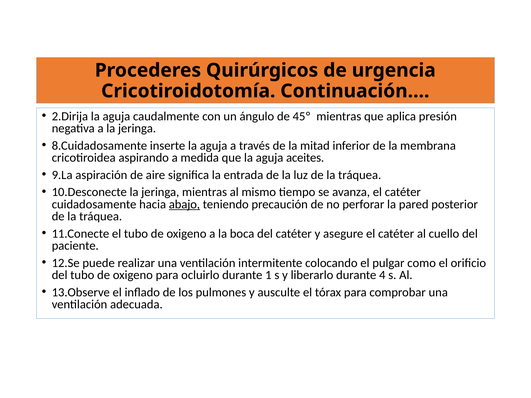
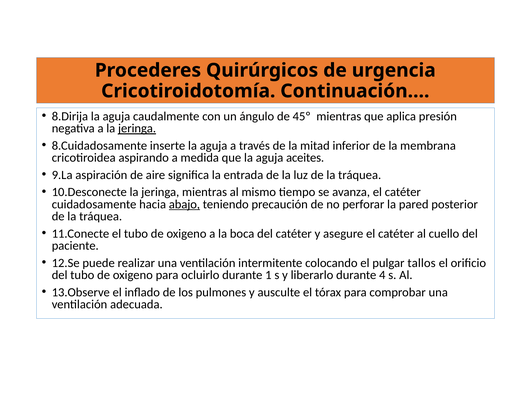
2.Dirija: 2.Dirija -> 8.Dirija
jeringa at (137, 129) underline: none -> present
como: como -> tallos
